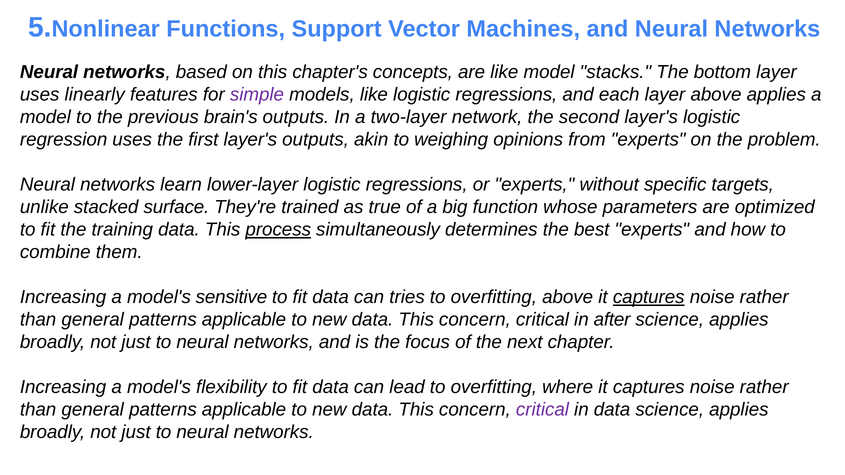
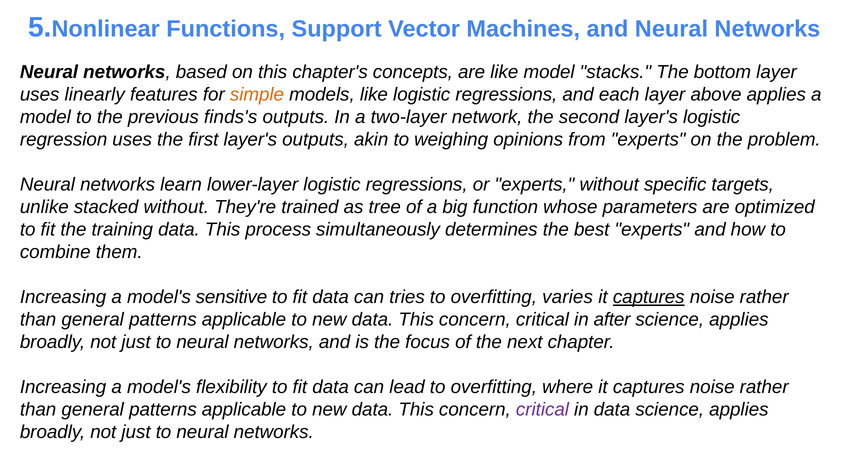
simple colour: purple -> orange
brain's: brain's -> finds's
stacked surface: surface -> without
true: true -> tree
process underline: present -> none
overfitting above: above -> varies
